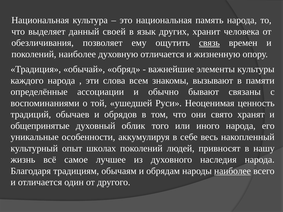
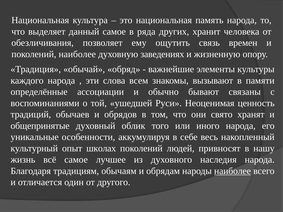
данный своей: своей -> самое
язык: язык -> ряда
связь underline: present -> none
духовную отличается: отличается -> заведениях
